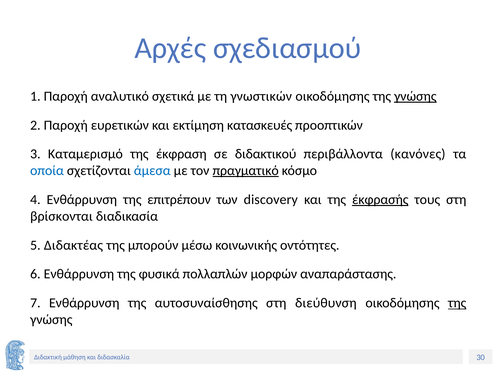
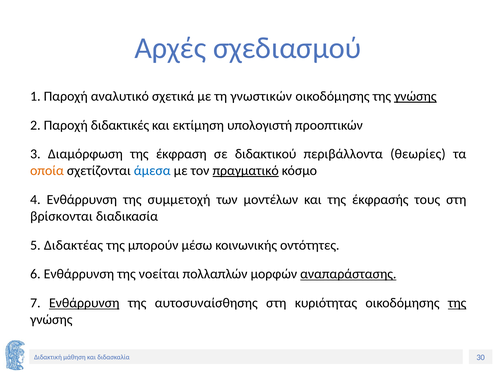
ευρετικών: ευρετικών -> διδακτικές
κατασκευές: κατασκευές -> υπολογιστή
Καταμερισμό: Καταμερισμό -> Διαμόρφωση
κανόνες: κανόνες -> θεωρίες
οποία colour: blue -> orange
επιτρέπουν: επιτρέπουν -> συμμετοχή
discovery: discovery -> μοντέλων
έκφρασής underline: present -> none
φυσικά: φυσικά -> νοείται
αναπαράστασης underline: none -> present
Ενθάρρυνση at (84, 303) underline: none -> present
διεύθυνση: διεύθυνση -> κυριότητας
